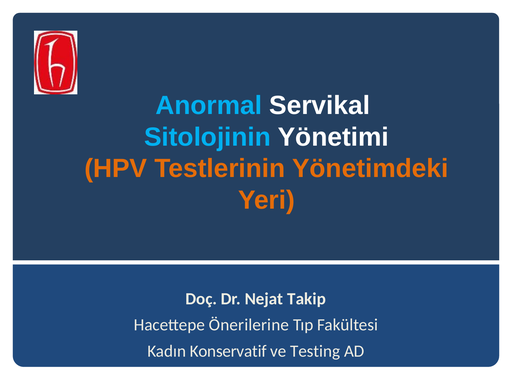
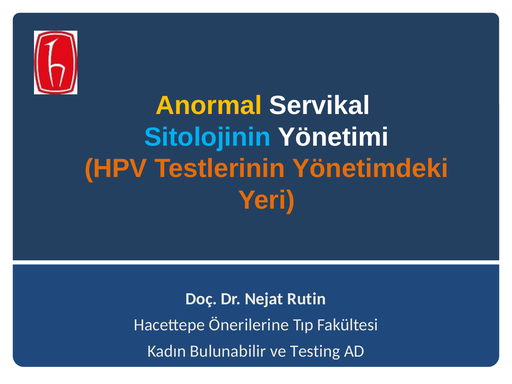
Anormal colour: light blue -> yellow
Takip: Takip -> Rutin
Konservatif: Konservatif -> Bulunabilir
